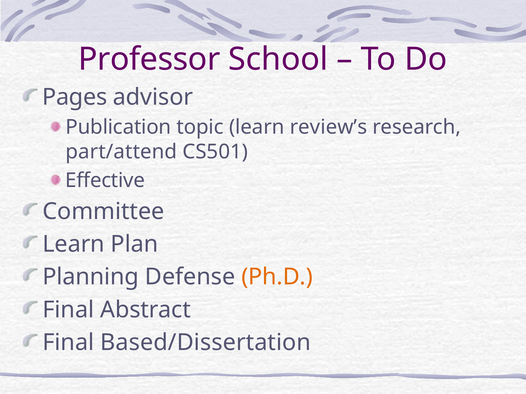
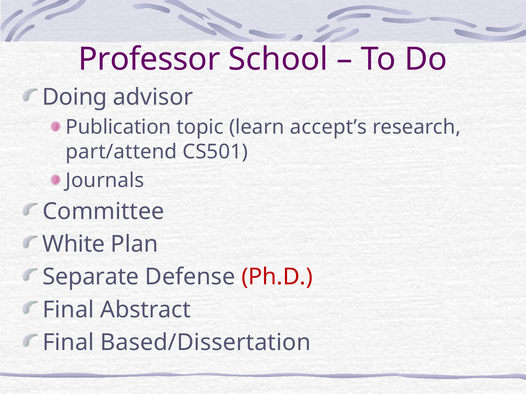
Pages: Pages -> Doing
review’s: review’s -> accept’s
Effective: Effective -> Journals
Learn at (74, 245): Learn -> White
Planning: Planning -> Separate
Ph.D colour: orange -> red
